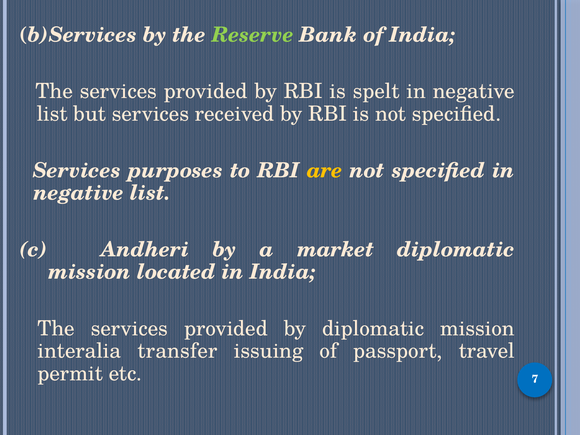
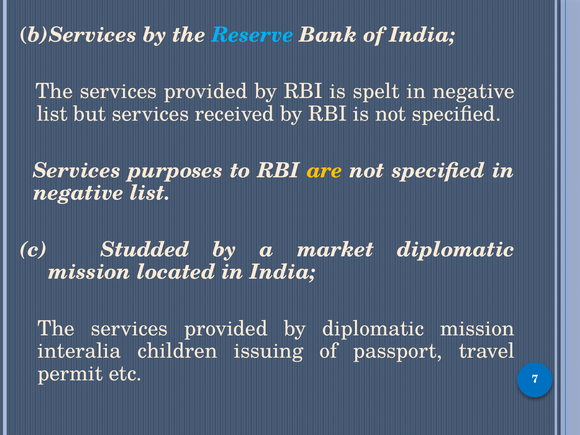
Reserve colour: light green -> light blue
Andheri: Andheri -> Studded
transfer: transfer -> children
